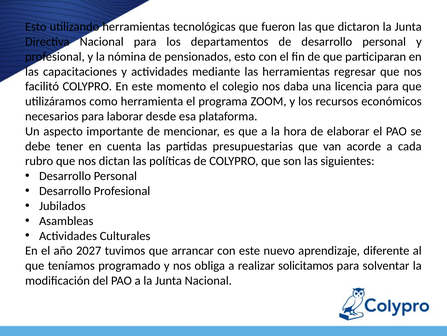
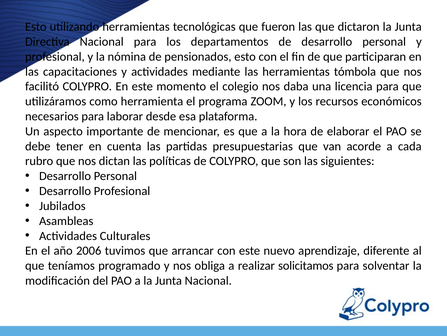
regresar: regresar -> tómbola
2027: 2027 -> 2006
